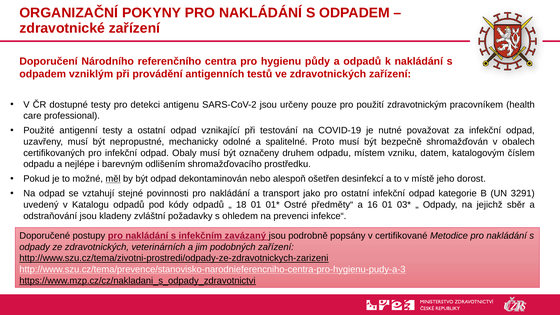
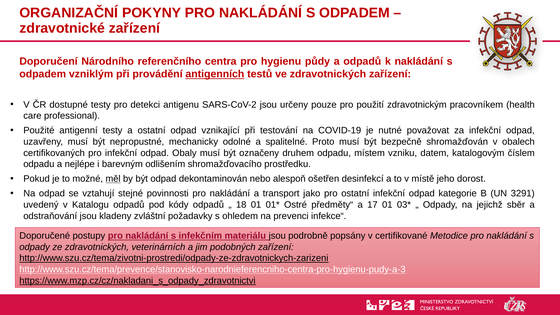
antigenních underline: none -> present
16: 16 -> 17
zavázaný: zavázaný -> materiálu
